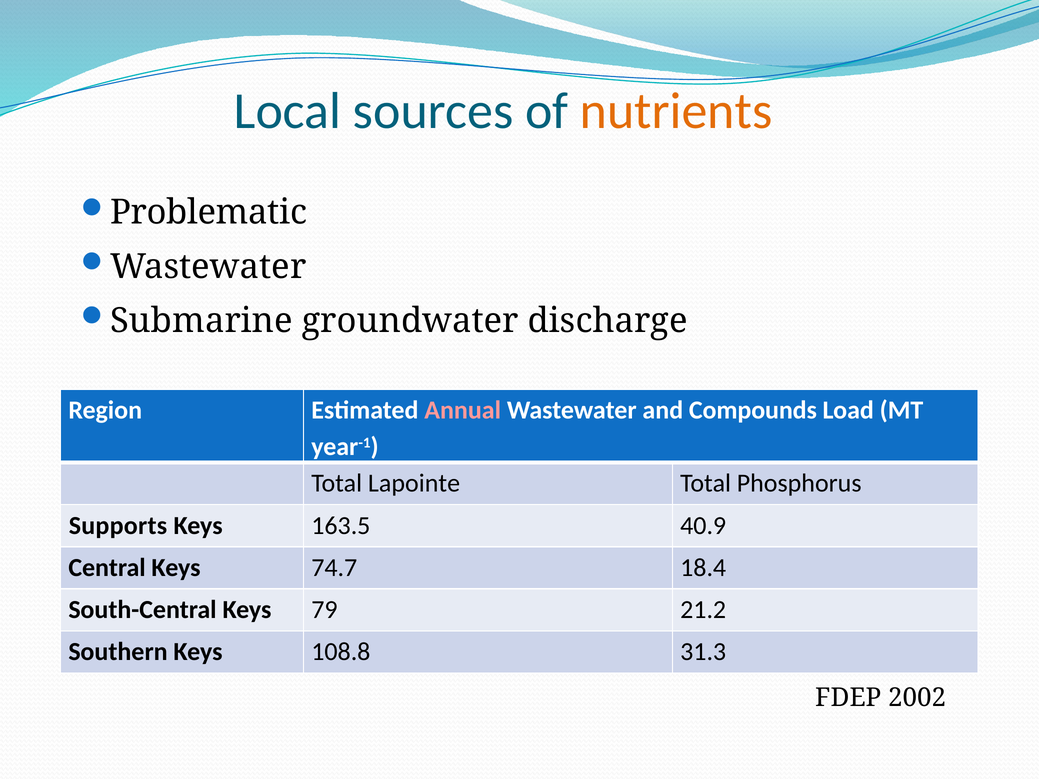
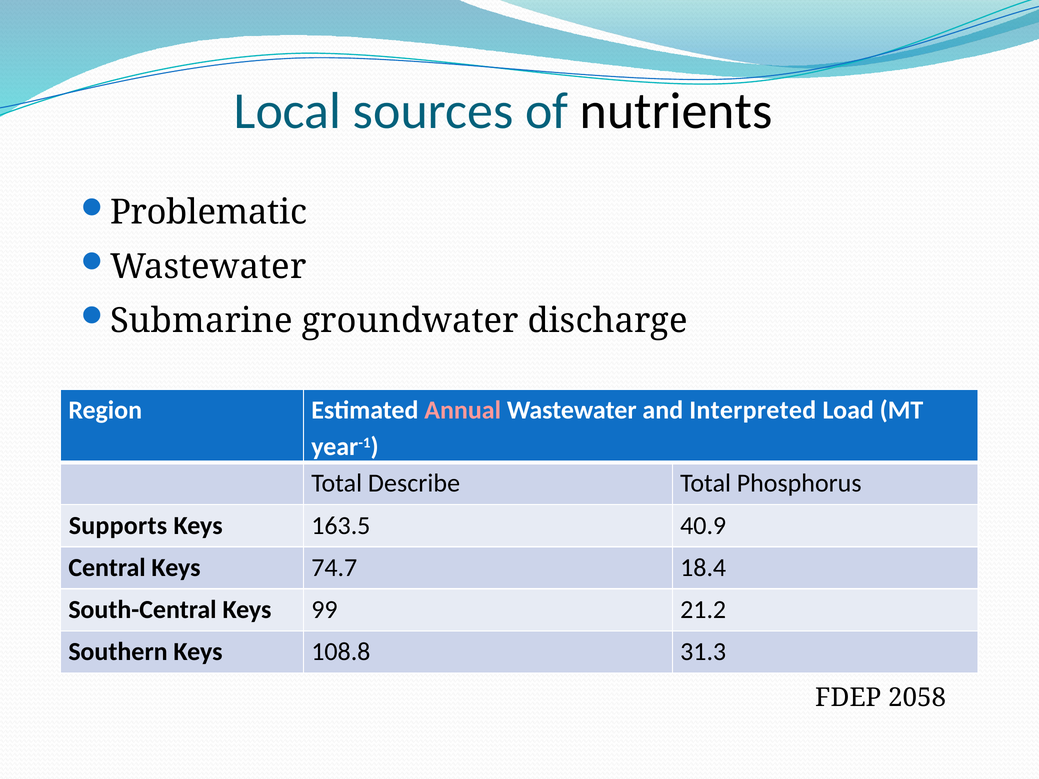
nutrients colour: orange -> black
Compounds: Compounds -> Interpreted
Lapointe: Lapointe -> Describe
79: 79 -> 99
2002: 2002 -> 2058
